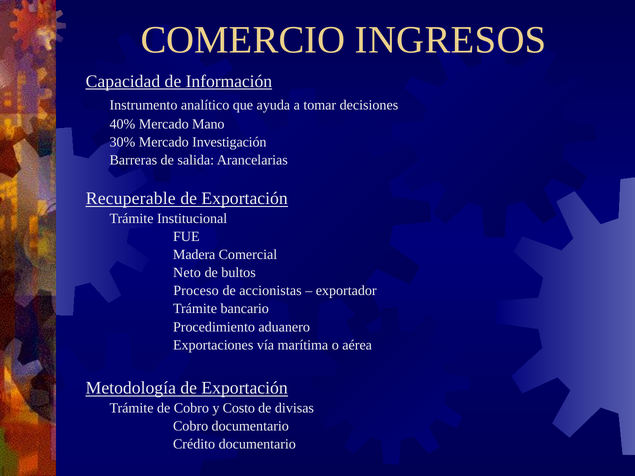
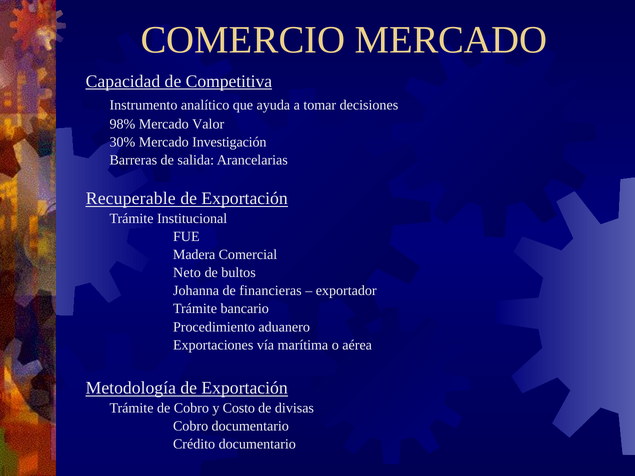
COMERCIO INGRESOS: INGRESOS -> MERCADO
Información: Información -> Competitiva
40%: 40% -> 98%
Mano: Mano -> Valor
Proceso: Proceso -> Johanna
accionistas: accionistas -> financieras
